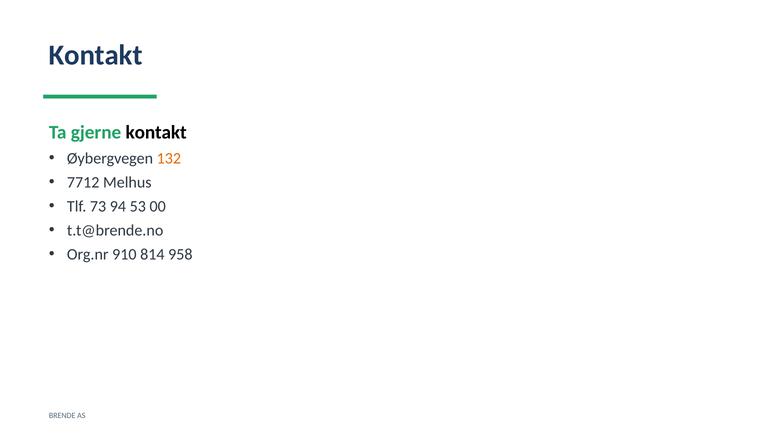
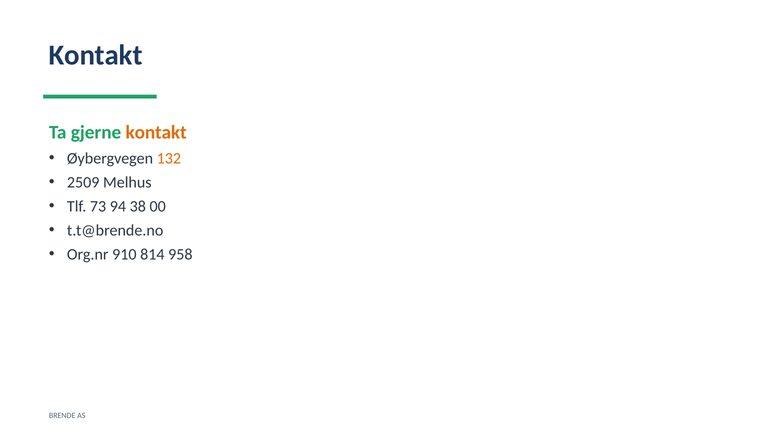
kontakt at (156, 132) colour: black -> orange
7712: 7712 -> 2509
53: 53 -> 38
